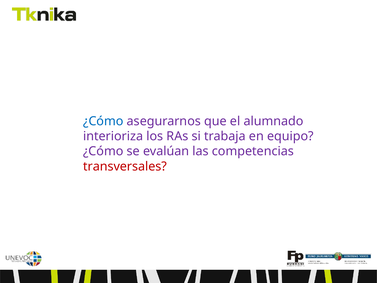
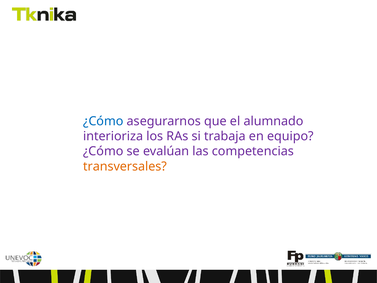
transversales colour: red -> orange
